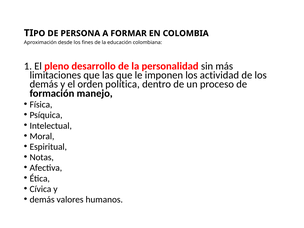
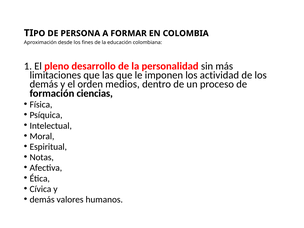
política: política -> medios
manejo: manejo -> ciencias
